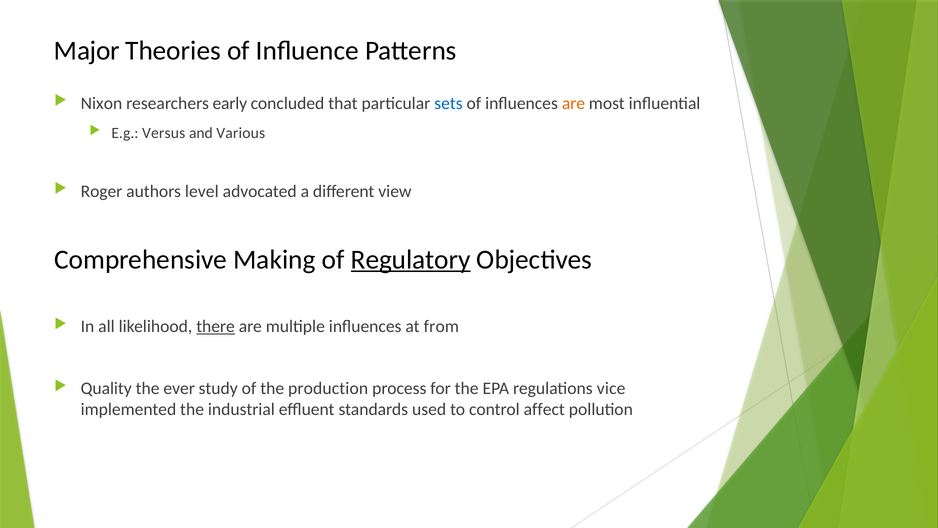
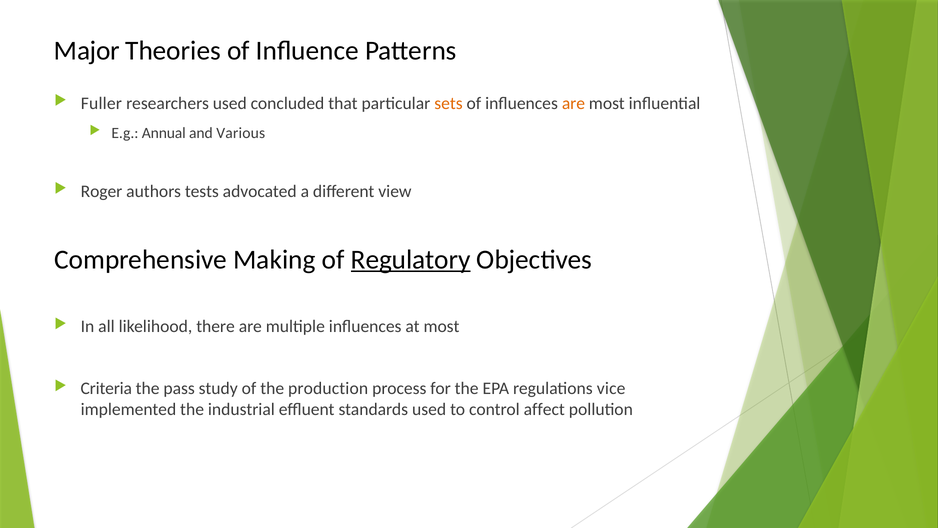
Nixon: Nixon -> Fuller
researchers early: early -> used
sets colour: blue -> orange
Versus: Versus -> Annual
level: level -> tests
there underline: present -> none
at from: from -> most
Quality: Quality -> Criteria
ever: ever -> pass
